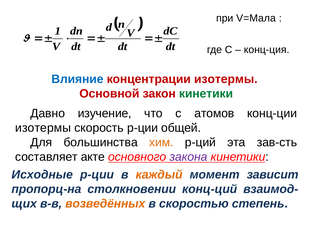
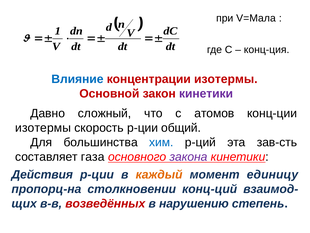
кинетики at (206, 94) colour: green -> purple
изучение: изучение -> сложный
общей: общей -> общий
хим colour: orange -> blue
акте: акте -> газа
Исходные: Исходные -> Действия
зависит: зависит -> единицу
возведённых colour: orange -> red
скоростью: скоростью -> нарушению
